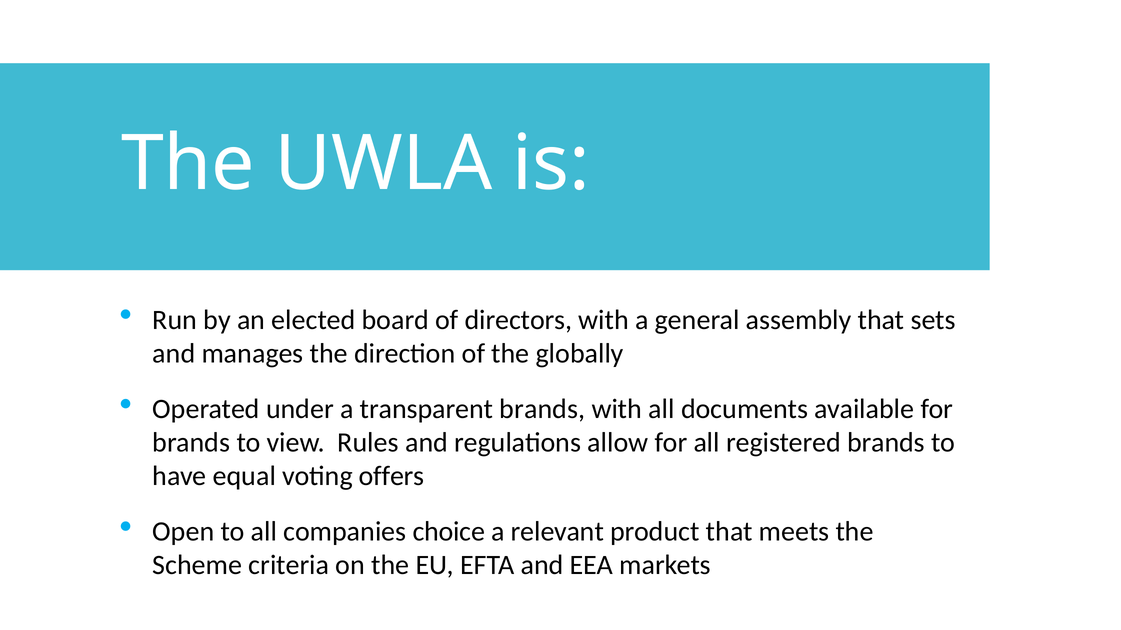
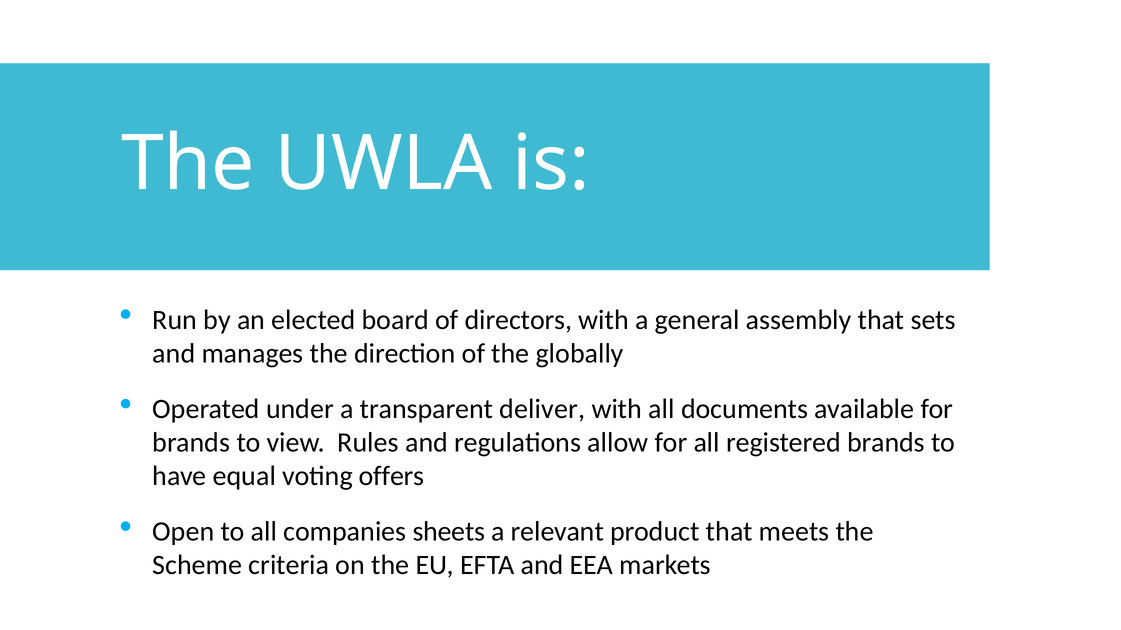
transparent brands: brands -> deliver
choice: choice -> sheets
